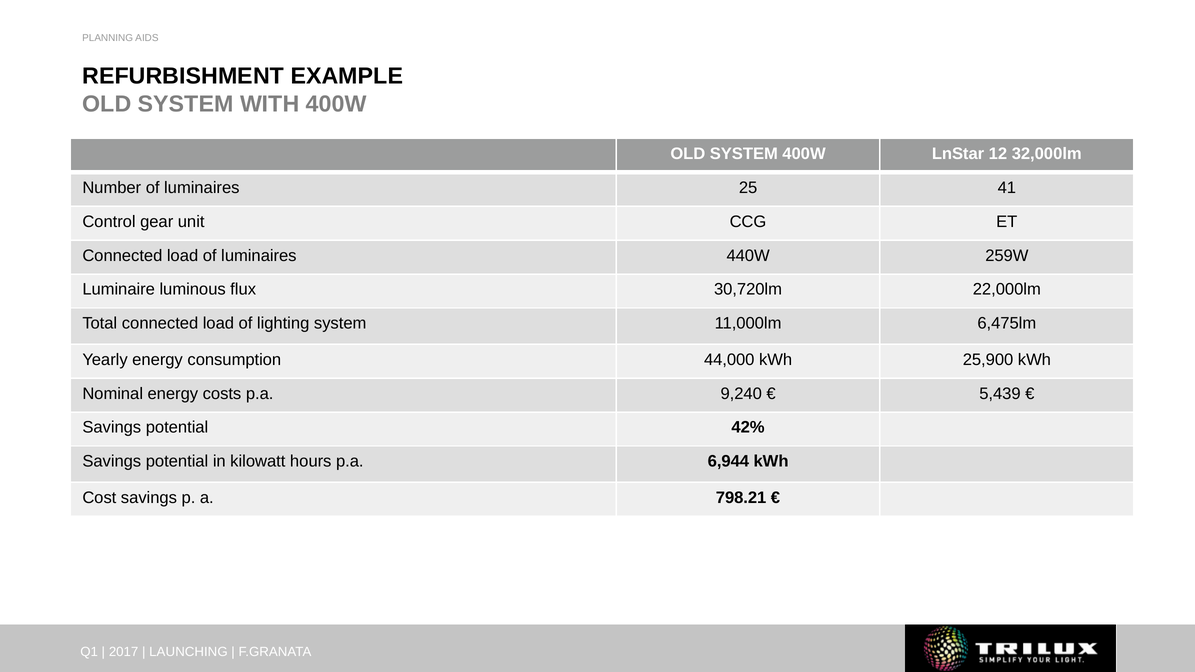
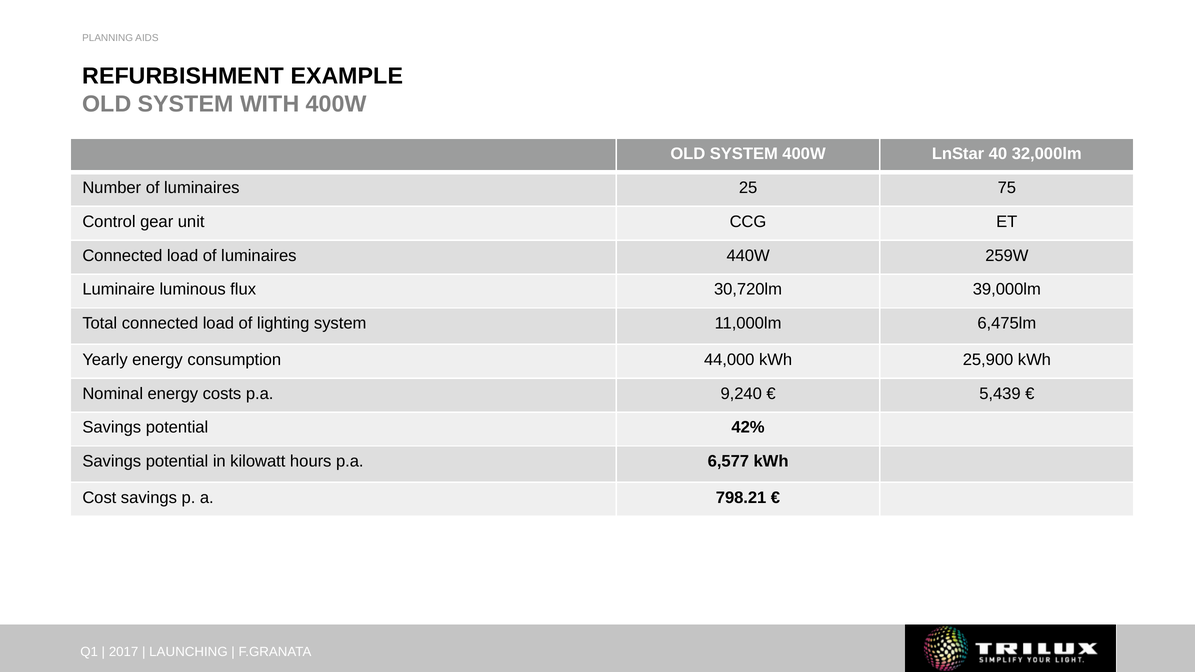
12: 12 -> 40
41: 41 -> 75
22,000lm: 22,000lm -> 39,000lm
6,944: 6,944 -> 6,577
